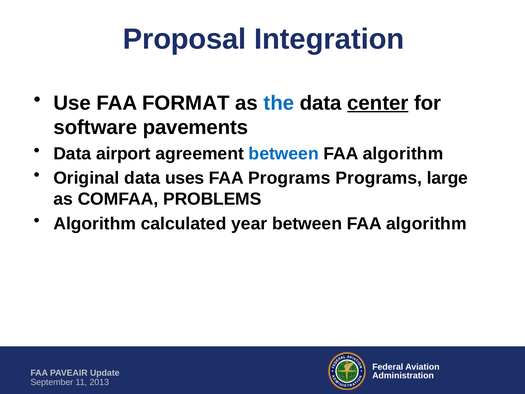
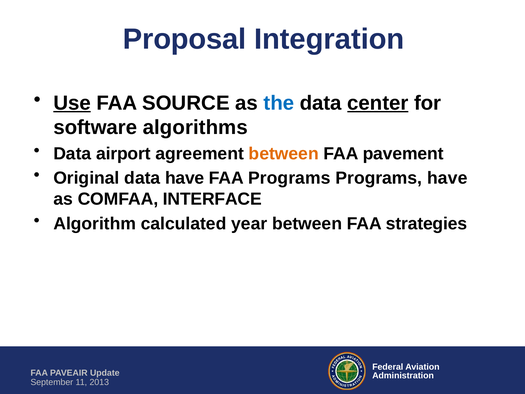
Use underline: none -> present
FORMAT: FORMAT -> SOURCE
pavements: pavements -> algorithms
between at (284, 153) colour: blue -> orange
algorithm at (403, 153): algorithm -> pavement
data uses: uses -> have
Programs large: large -> have
PROBLEMS: PROBLEMS -> INTERFACE
algorithm at (426, 223): algorithm -> strategies
